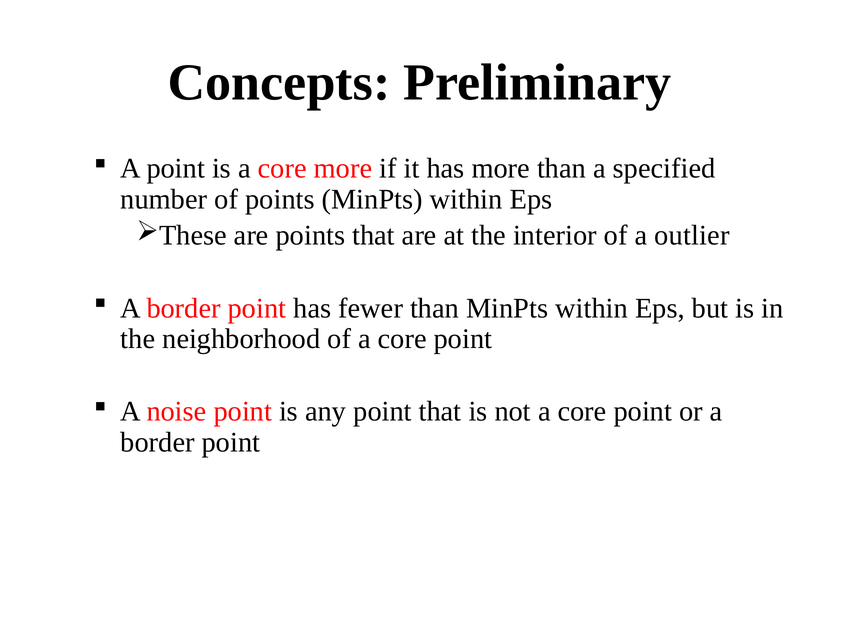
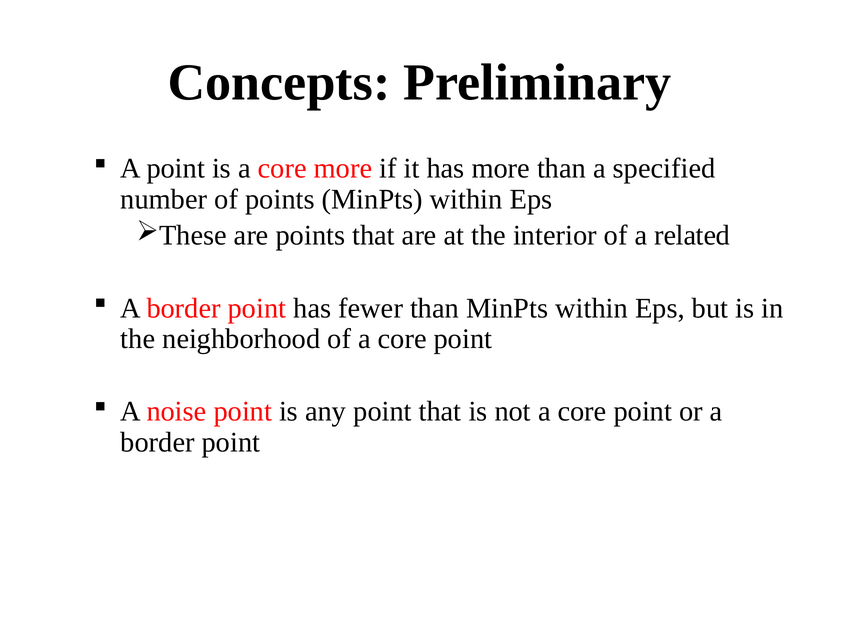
outlier: outlier -> related
